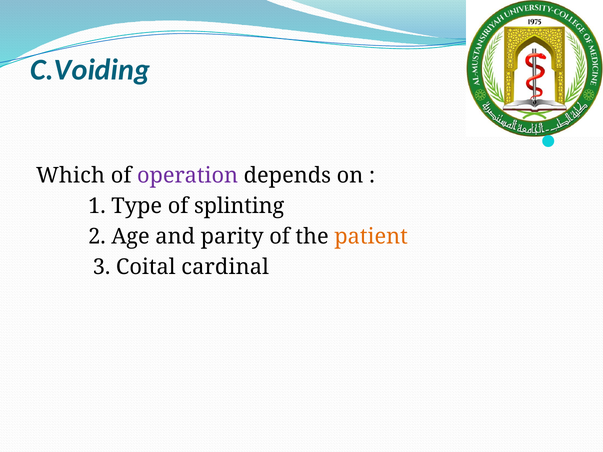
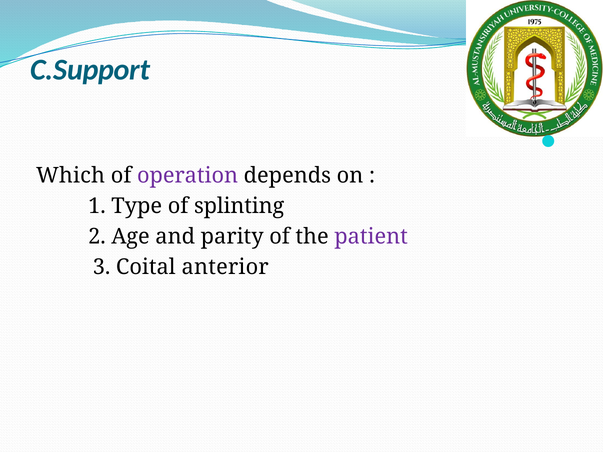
C.Voiding: C.Voiding -> C.Support
patient colour: orange -> purple
cardinal: cardinal -> anterior
